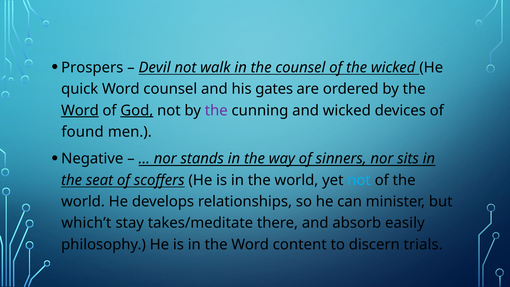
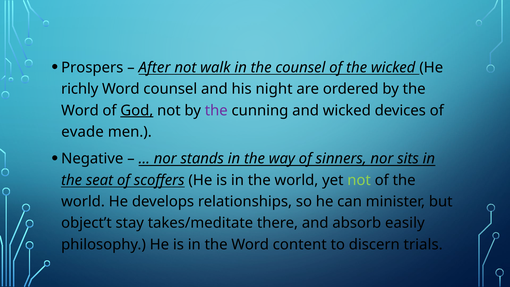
Devil: Devil -> After
quick: quick -> richly
gates: gates -> night
Word at (80, 110) underline: present -> none
found: found -> evade
not at (359, 180) colour: light blue -> light green
which’t: which’t -> object’t
